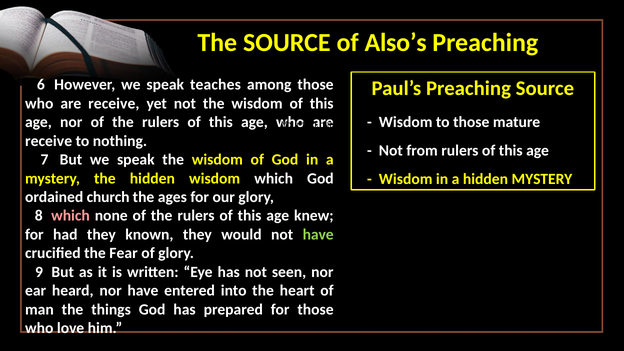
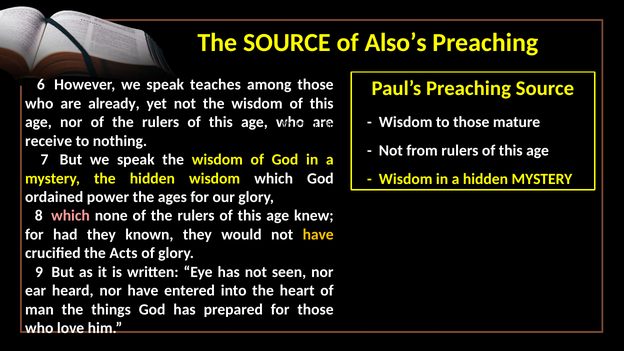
receive at (114, 103): receive -> already
church: church -> power
have at (318, 235) colour: light green -> yellow
Fear: Fear -> Acts
